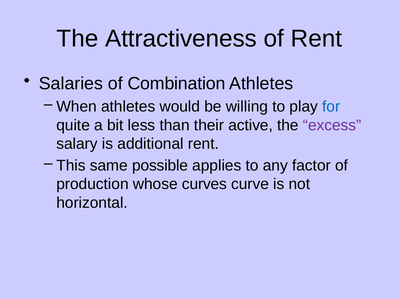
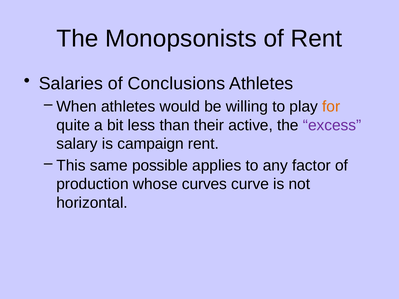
Attractiveness: Attractiveness -> Monopsonists
Combination: Combination -> Conclusions
for colour: blue -> orange
additional: additional -> campaign
